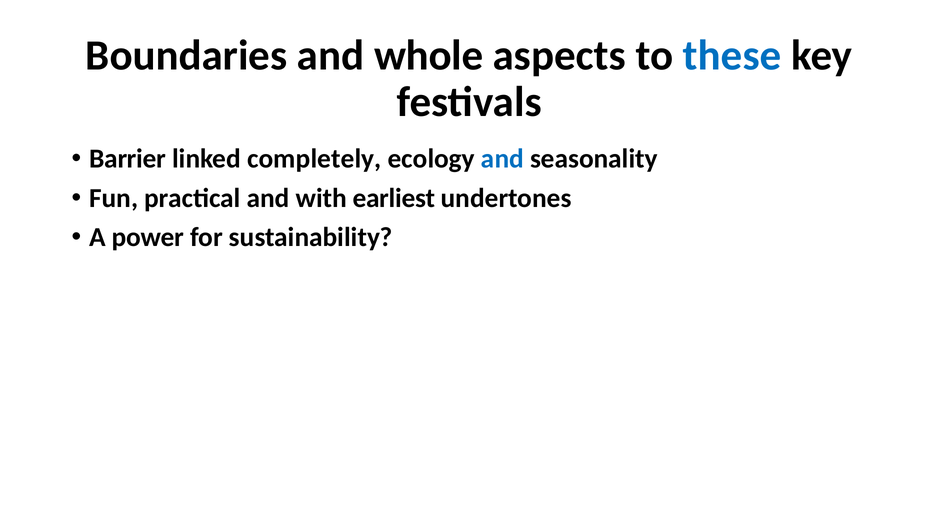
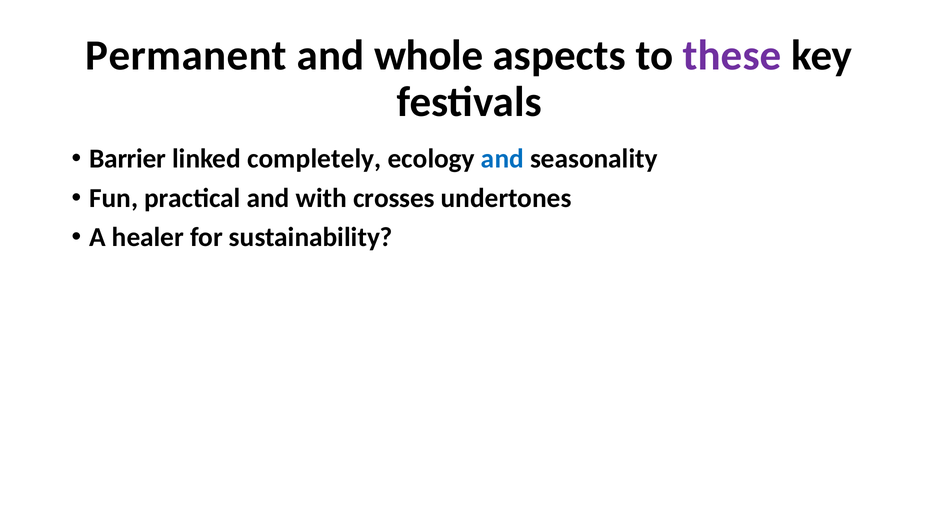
Boundaries: Boundaries -> Permanent
these colour: blue -> purple
earliest: earliest -> crosses
power: power -> healer
